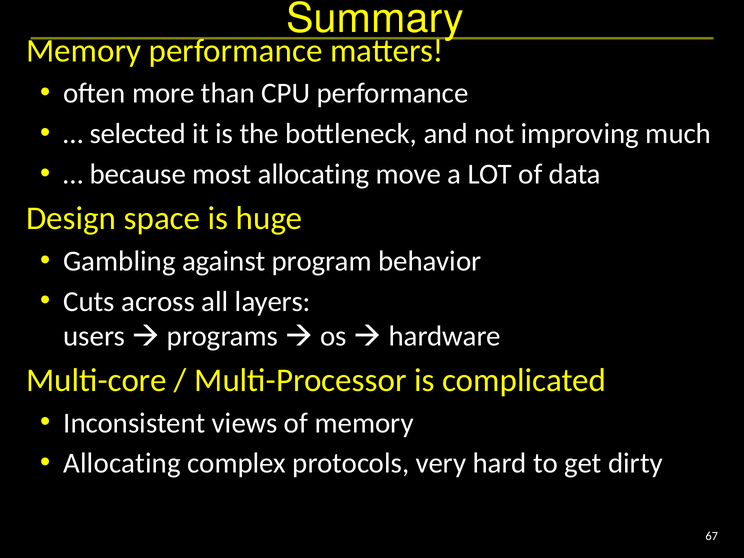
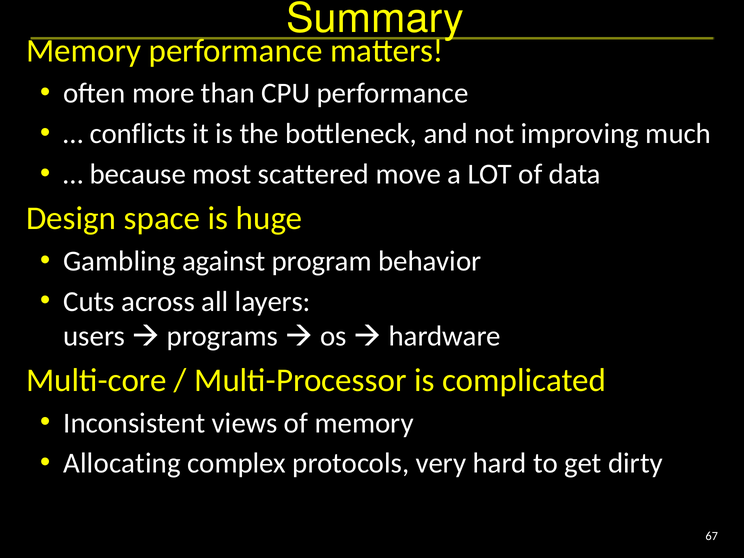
selected: selected -> conflicts
most allocating: allocating -> scattered
